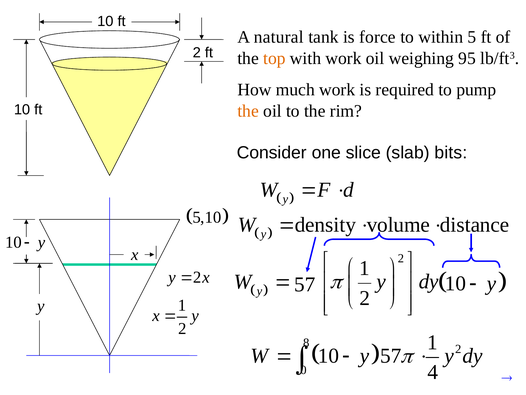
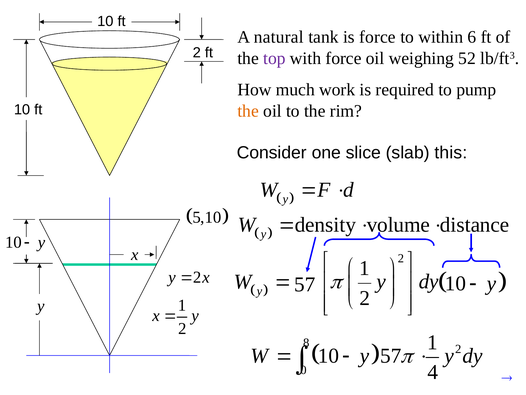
5: 5 -> 6
top colour: orange -> purple
with work: work -> force
95: 95 -> 52
bits: bits -> this
